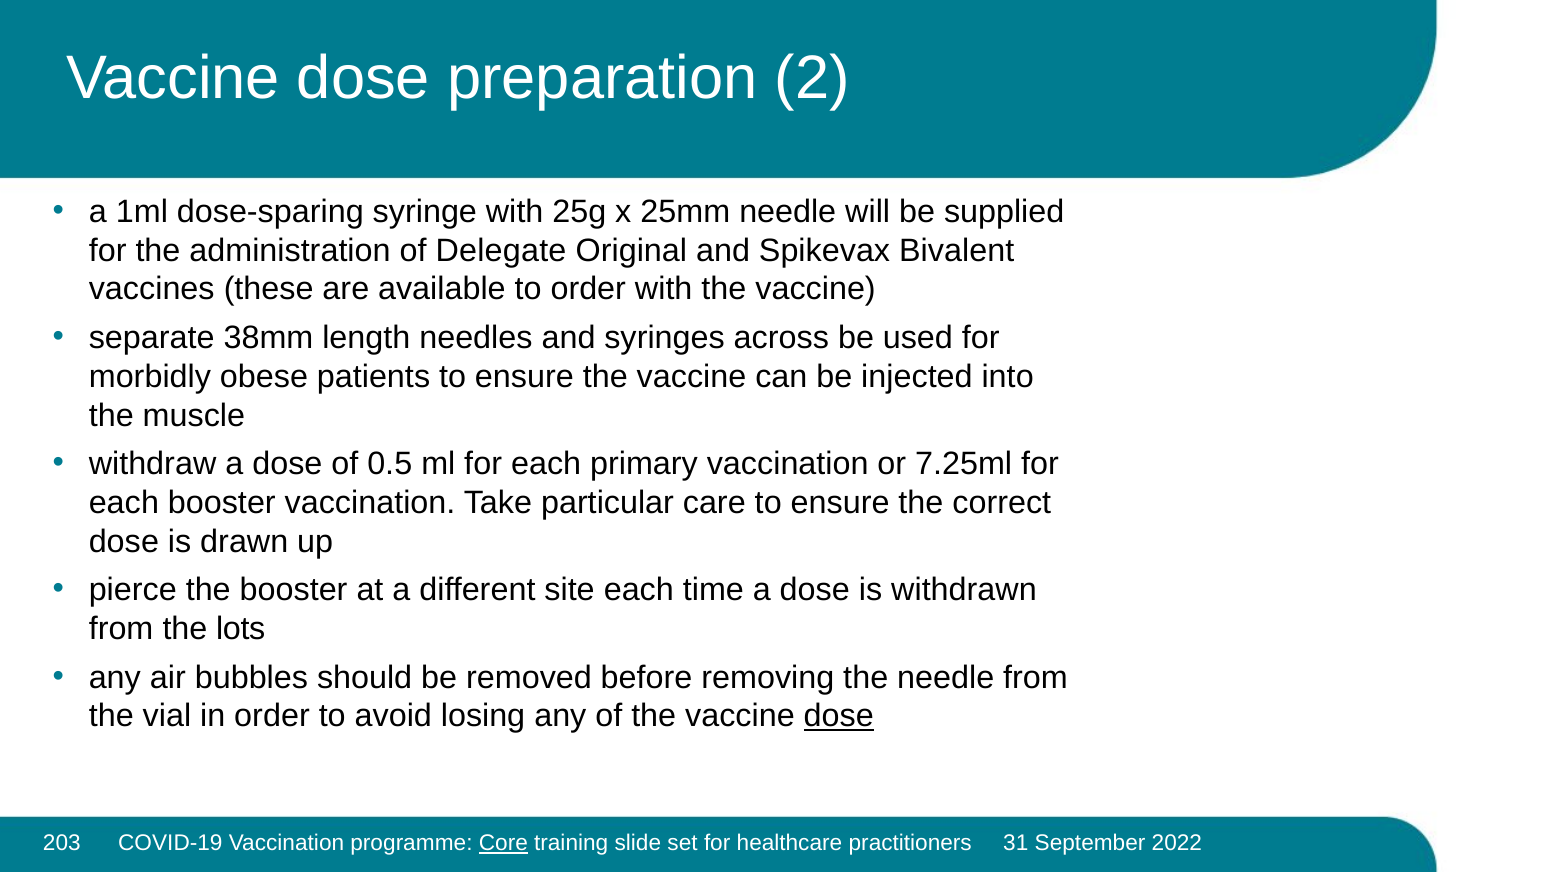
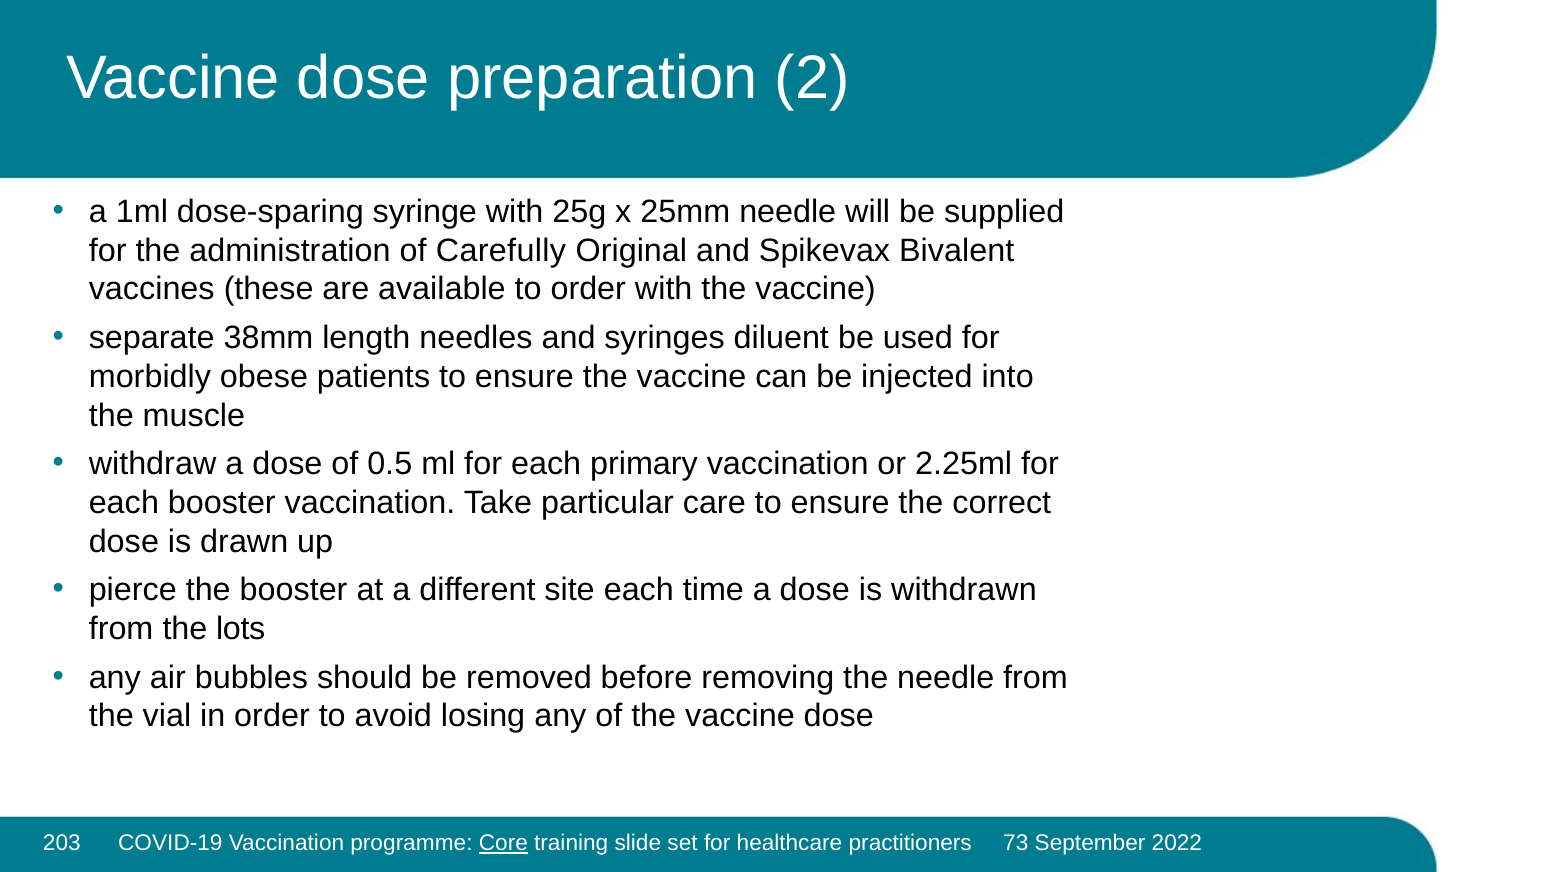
Delegate: Delegate -> Carefully
across: across -> diluent
7.25ml: 7.25ml -> 2.25ml
dose at (839, 716) underline: present -> none
31: 31 -> 73
